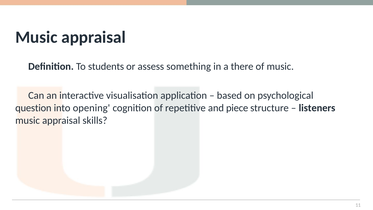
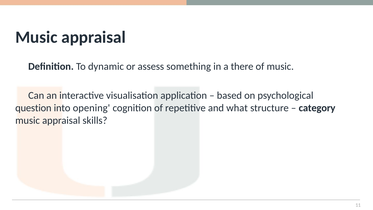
students: students -> dynamic
piece: piece -> what
listeners: listeners -> category
